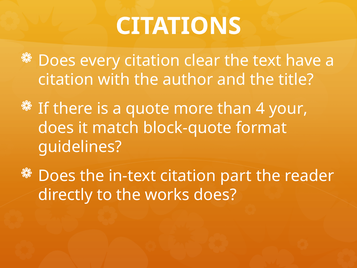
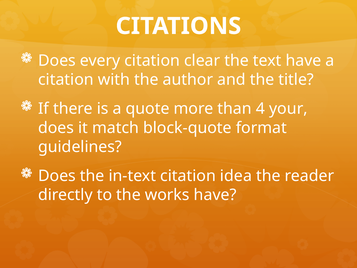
part: part -> idea
works does: does -> have
